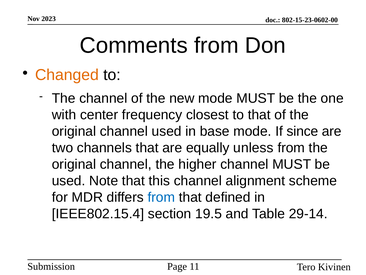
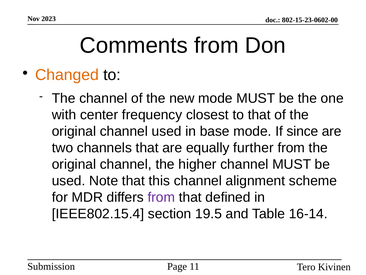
unless: unless -> further
from at (161, 197) colour: blue -> purple
29-14: 29-14 -> 16-14
